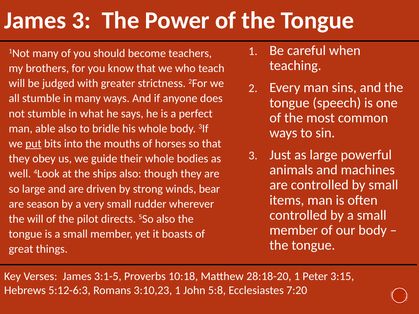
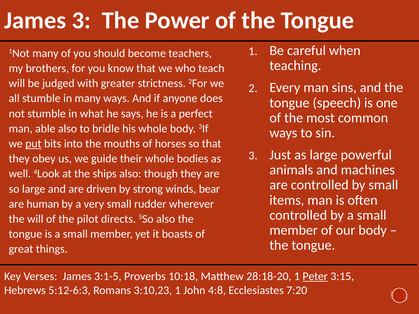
season: season -> human
Peter underline: none -> present
5:8: 5:8 -> 4:8
